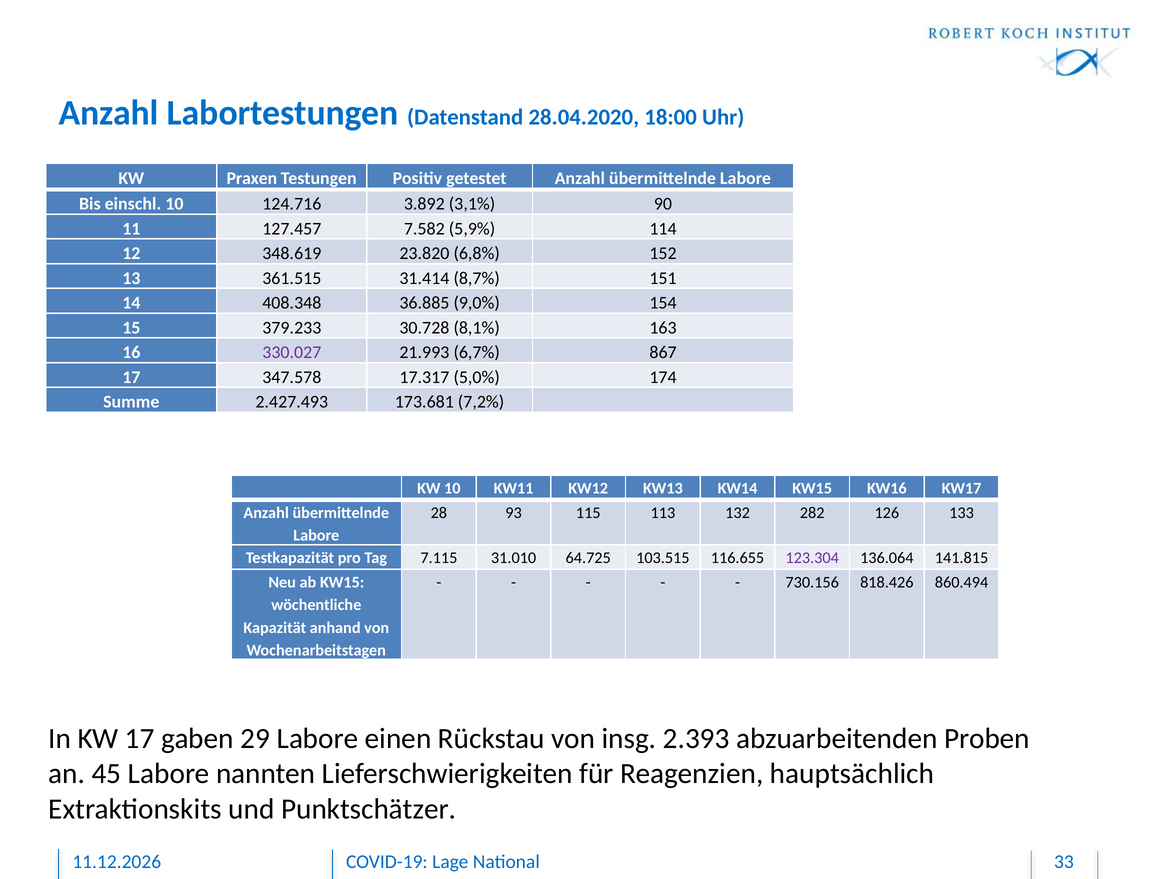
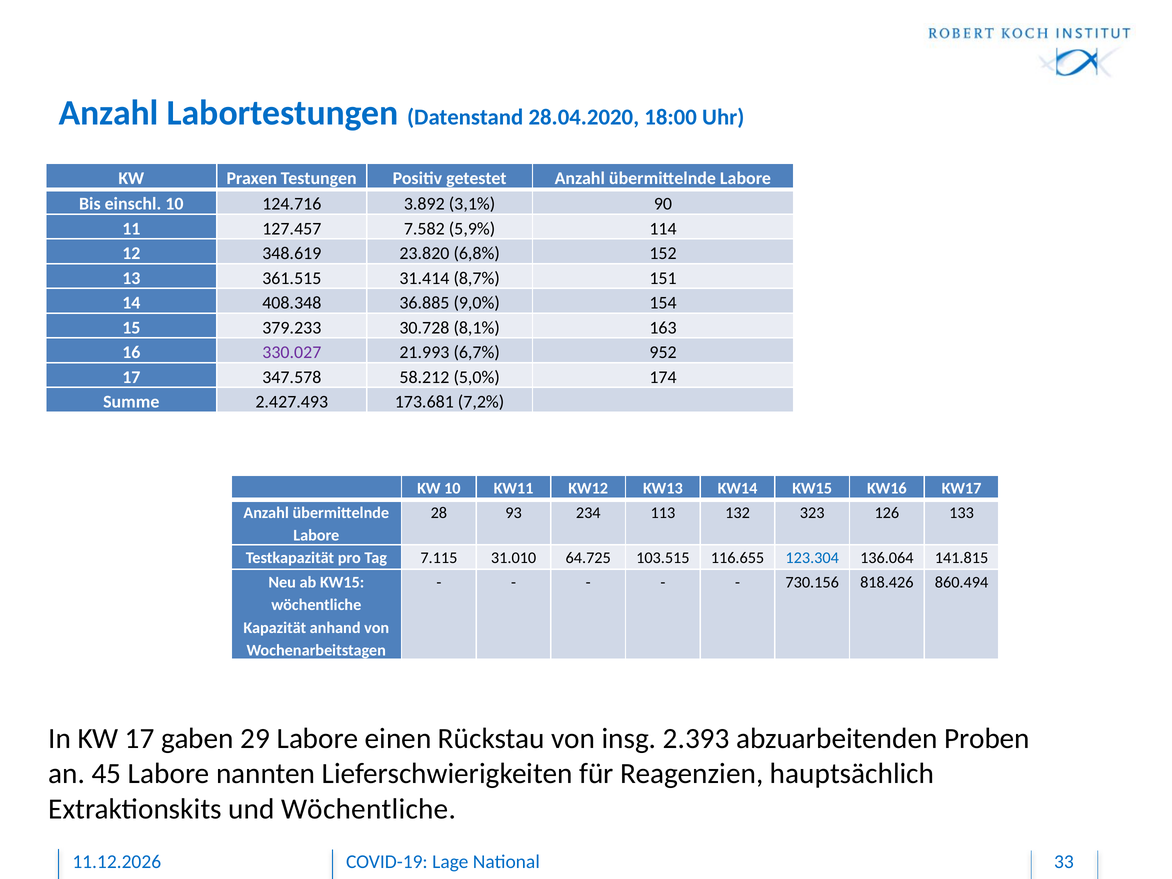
867: 867 -> 952
17.317: 17.317 -> 58.212
115: 115 -> 234
282: 282 -> 323
123.304 colour: purple -> blue
und Punktschätzer: Punktschätzer -> Wöchentliche
